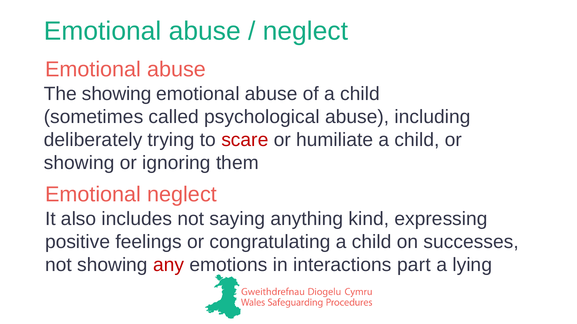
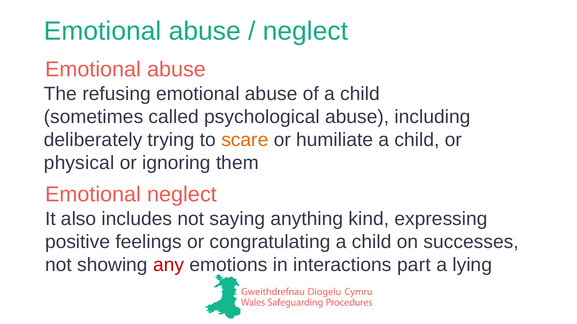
The showing: showing -> refusing
scare colour: red -> orange
showing at (79, 163): showing -> physical
